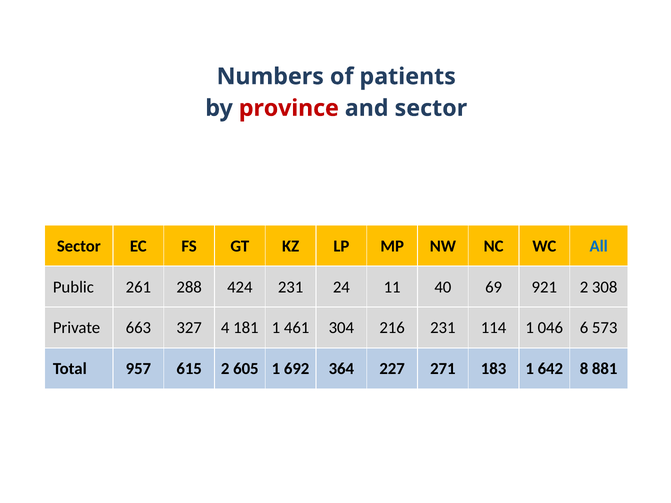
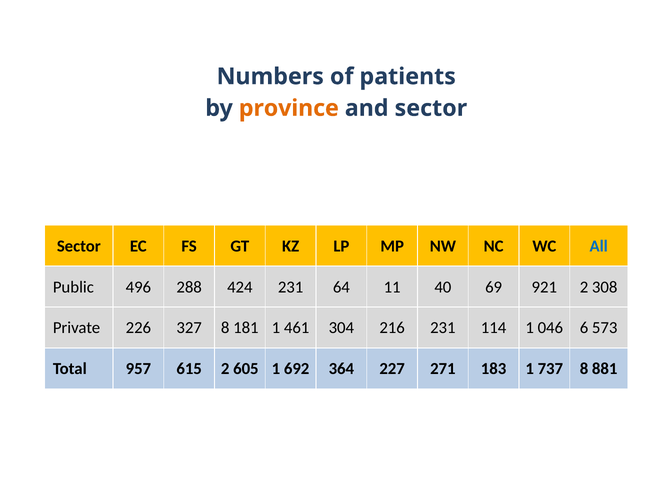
province colour: red -> orange
261: 261 -> 496
24: 24 -> 64
663: 663 -> 226
327 4: 4 -> 8
642: 642 -> 737
